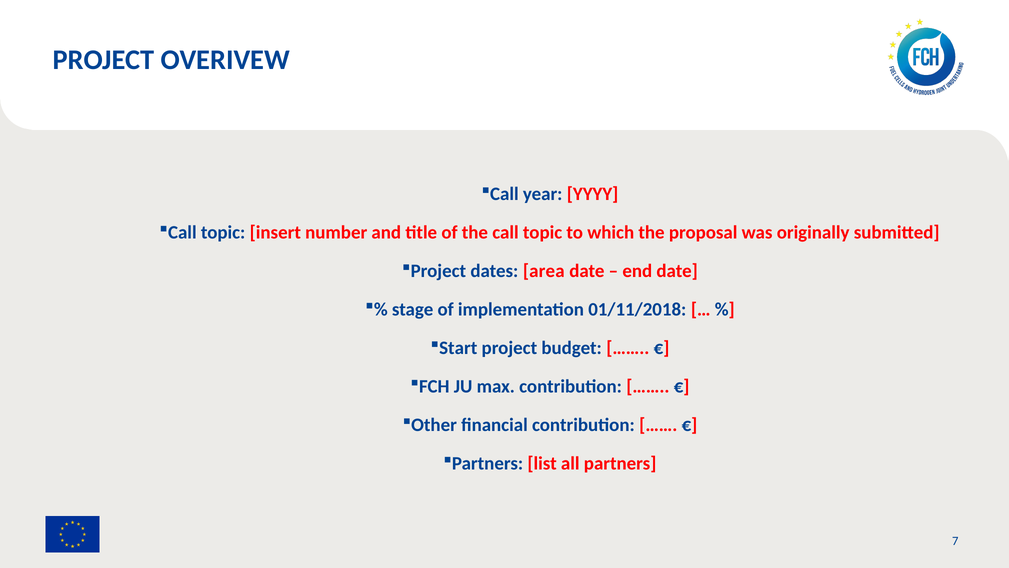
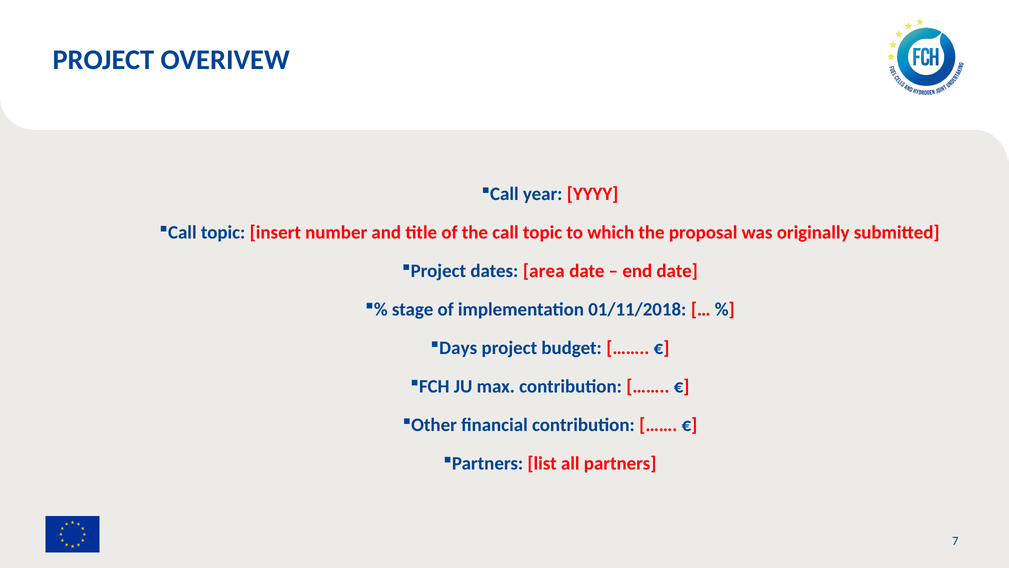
Start: Start -> Days
